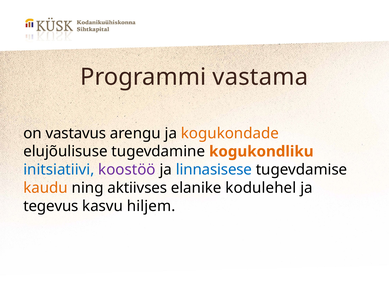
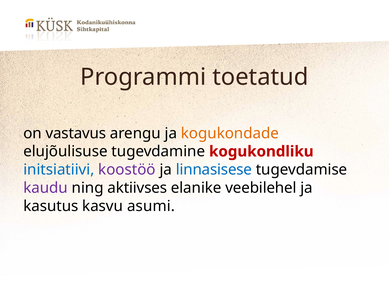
vastama: vastama -> toetatud
kogukondliku colour: orange -> red
kaudu colour: orange -> purple
kodulehel: kodulehel -> veebilehel
tegevus: tegevus -> kasutus
hiljem: hiljem -> asumi
